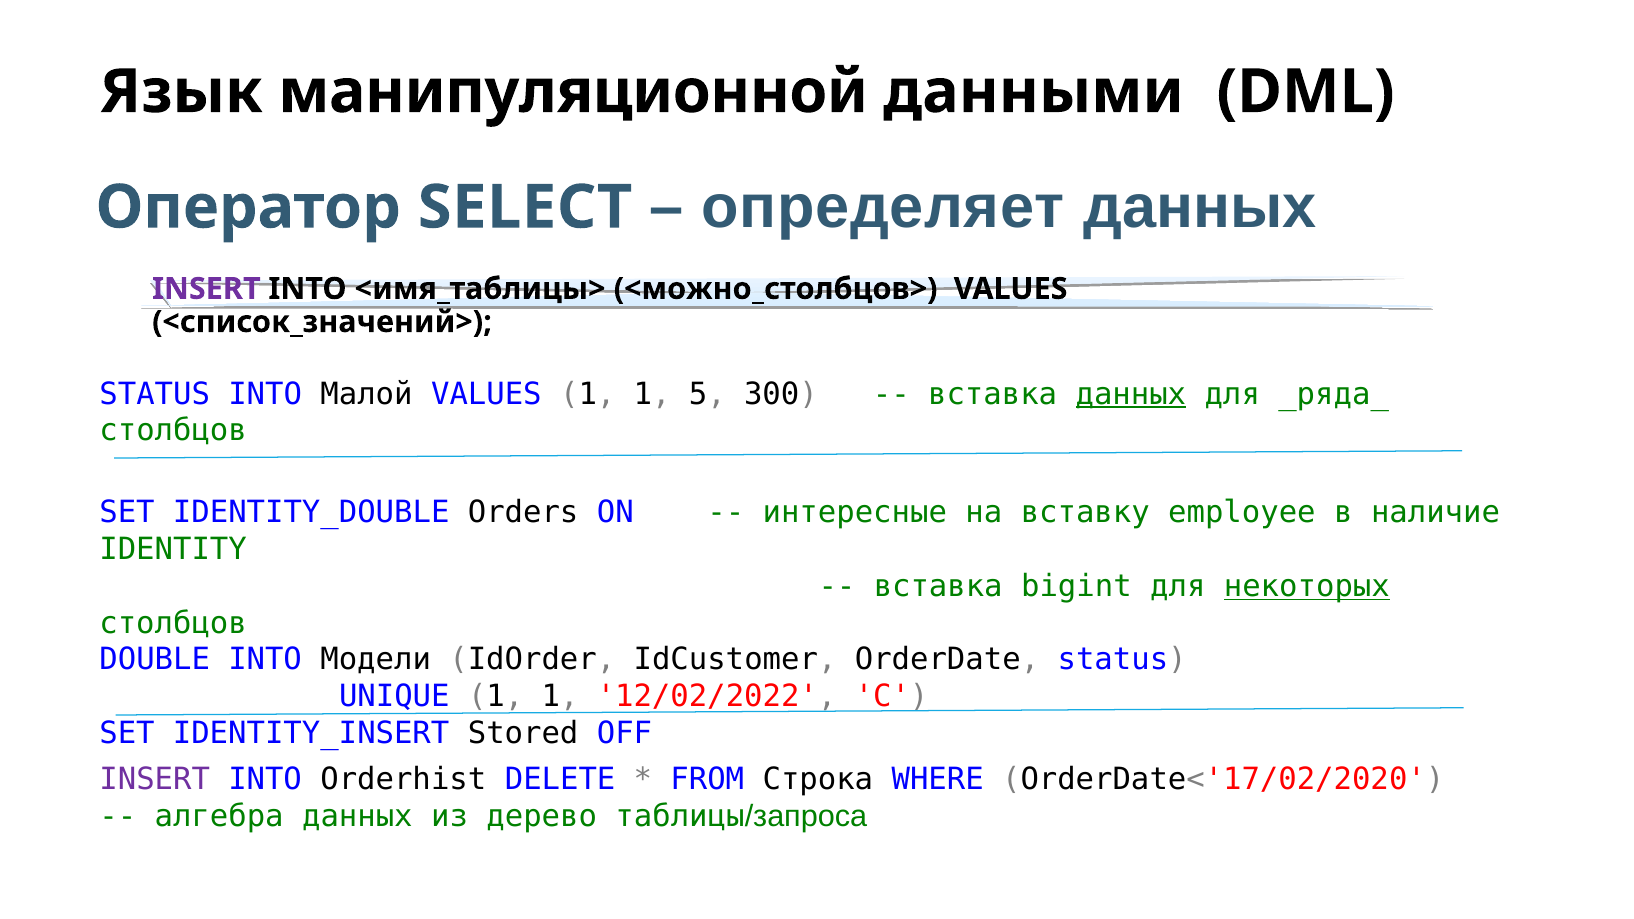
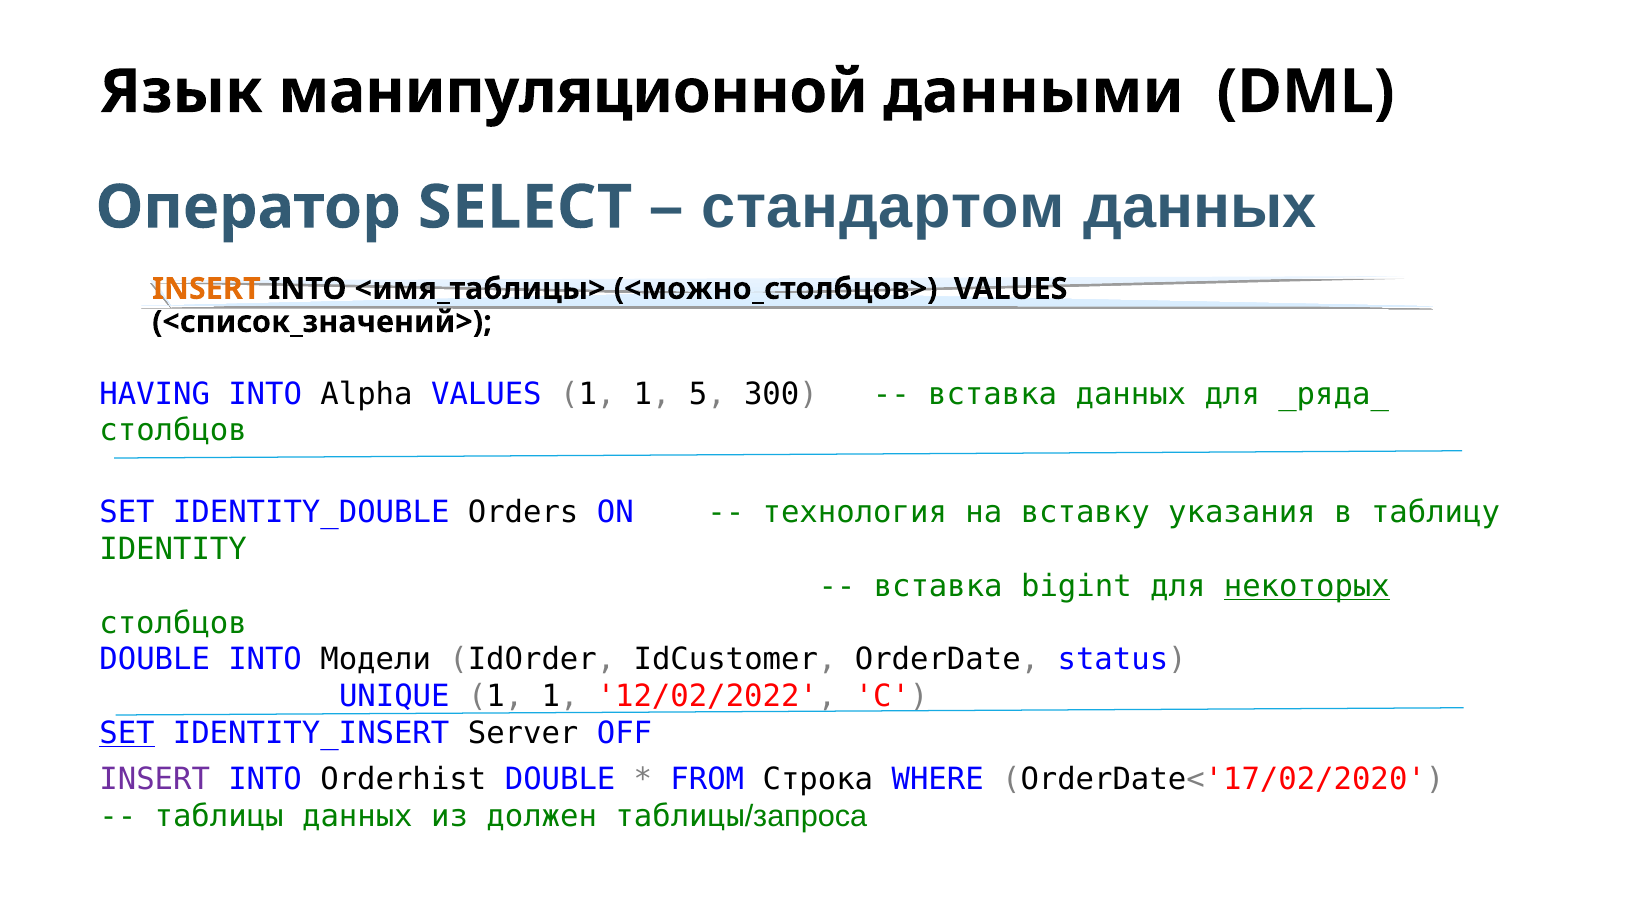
определяет: определяет -> стандартом
INSERT at (206, 289) colour: purple -> orange
STATUS at (155, 394): STATUS -> HAVING
Малой: Малой -> Alpha
данных at (1131, 394) underline: present -> none
интересные: интересные -> технология
employee: employee -> указания
наличие: наличие -> таблицу
SET at (127, 733) underline: none -> present
Stored: Stored -> Server
Orderhist DELETE: DELETE -> DOUBLE
алгебра: алгебра -> таблицы
дерево: дерево -> должен
